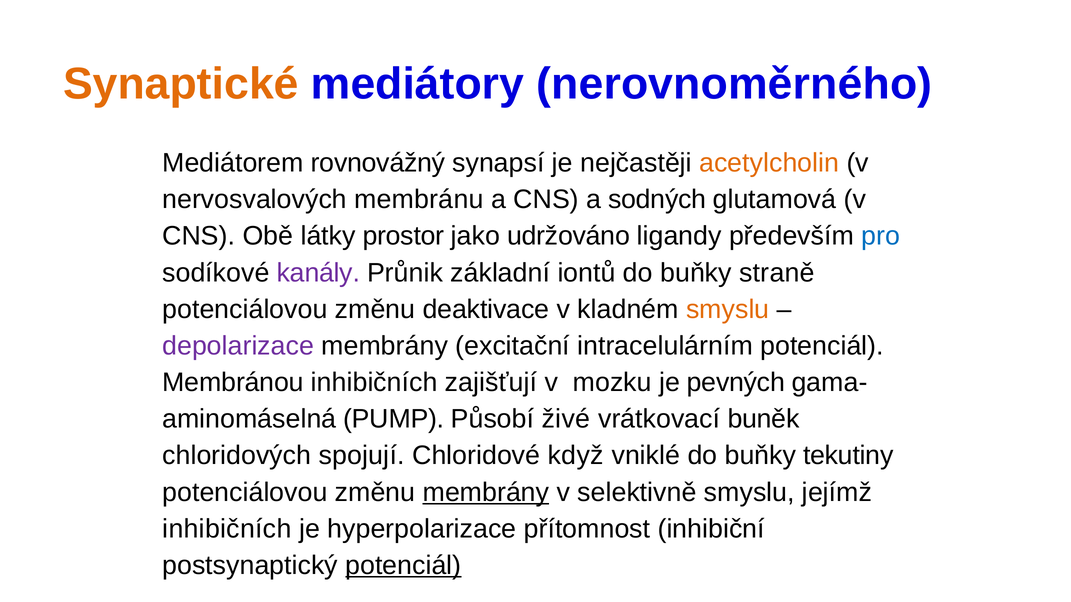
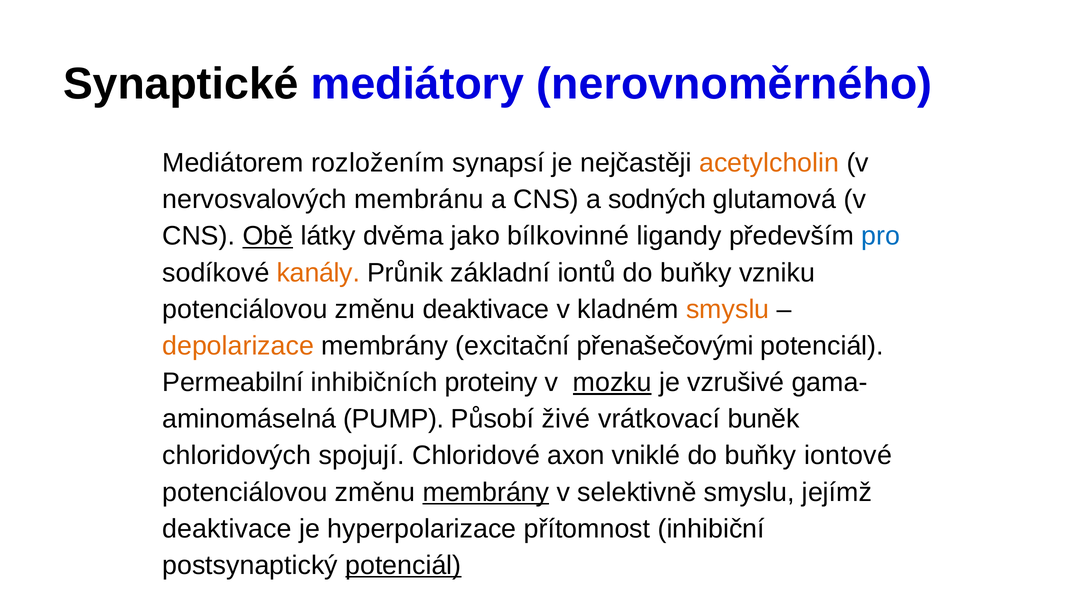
Synaptické colour: orange -> black
rovnovážný: rovnovážný -> rozložením
Obě underline: none -> present
prostor: prostor -> dvěma
udržováno: udržováno -> bílkovinné
kanály colour: purple -> orange
straně: straně -> vzniku
depolarizace colour: purple -> orange
intracelulárním: intracelulárním -> přenašečovými
Membránou: Membránou -> Permeabilní
zajišťují: zajišťují -> proteiny
mozku underline: none -> present
pevných: pevných -> vzrušivé
když: když -> axon
tekutiny: tekutiny -> iontové
inhibičních at (227, 529): inhibičních -> deaktivace
